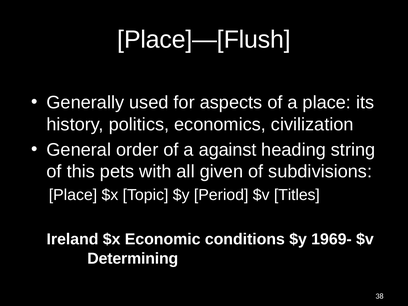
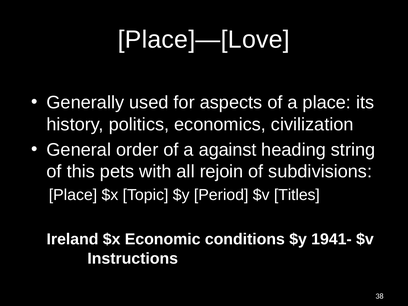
Place]—[Flush: Place]—[Flush -> Place]—[Love
given: given -> rejoin
1969-: 1969- -> 1941-
Determining: Determining -> Instructions
